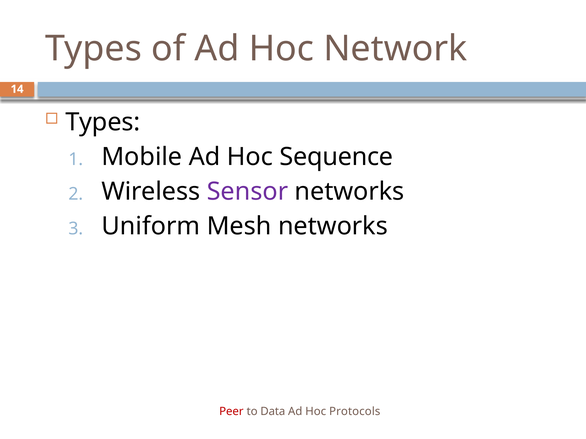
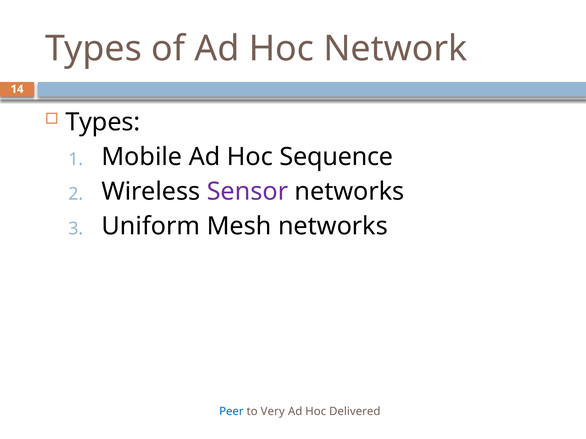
Peer colour: red -> blue
Data: Data -> Very
Protocols: Protocols -> Delivered
